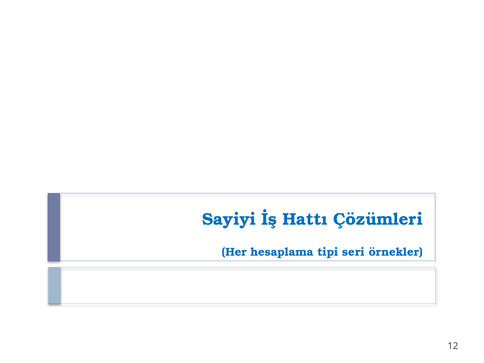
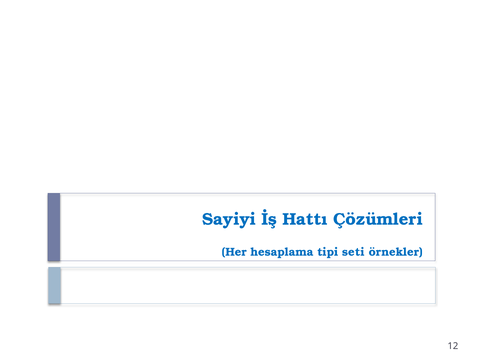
seri: seri -> seti
